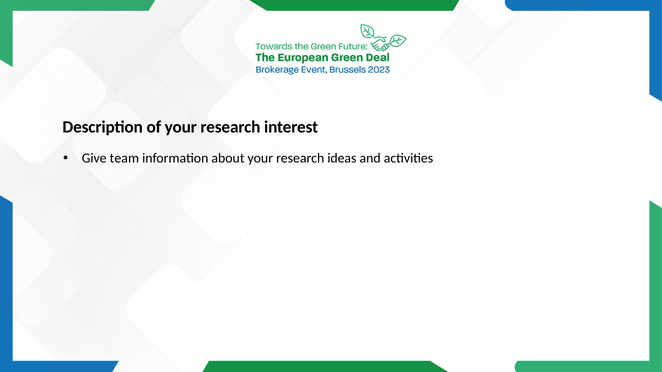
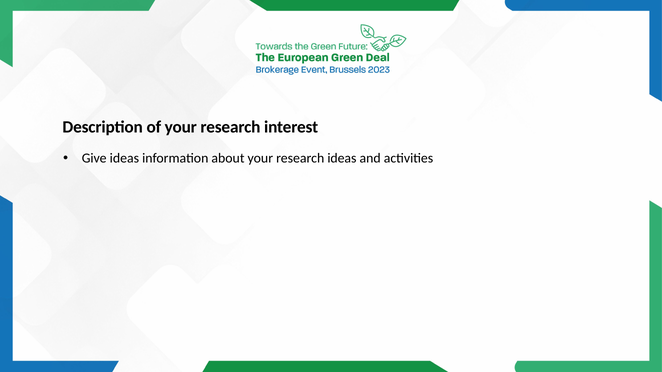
Give team: team -> ideas
